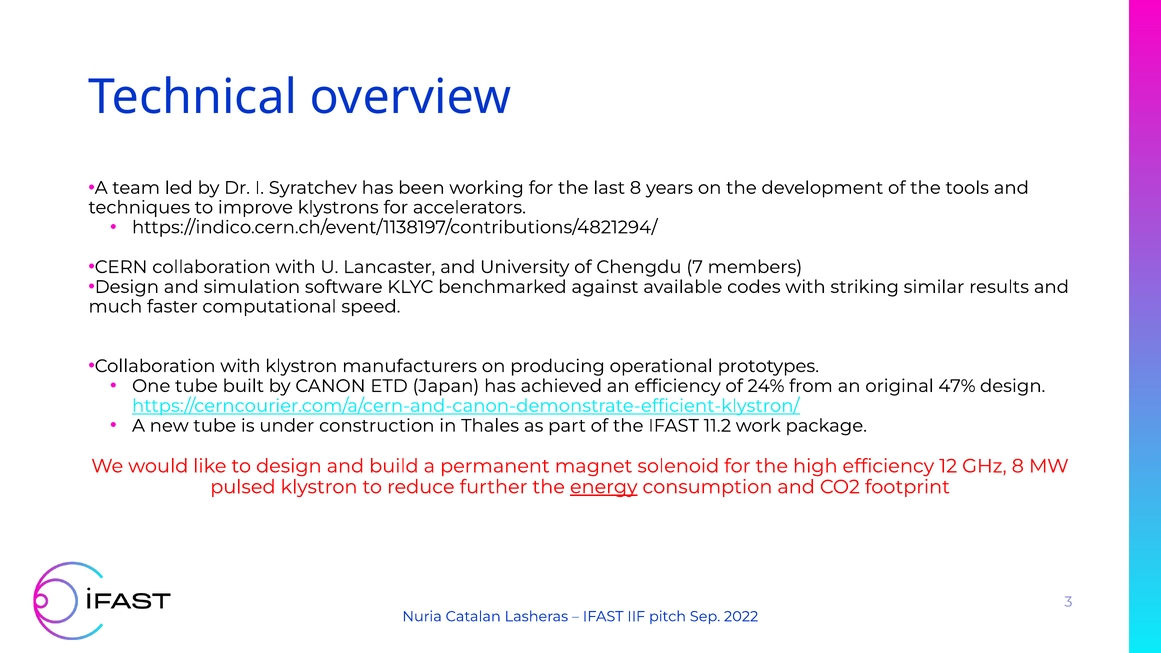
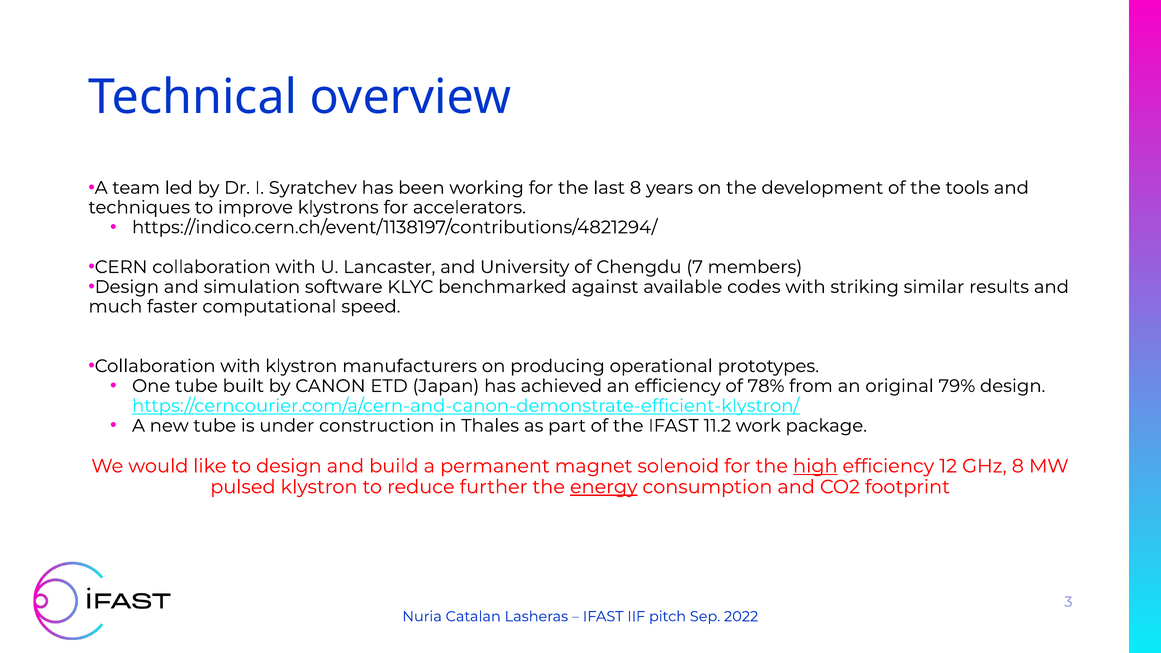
24%: 24% -> 78%
47%: 47% -> 79%
high underline: none -> present
